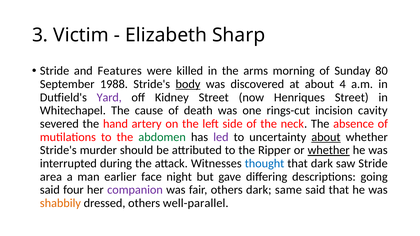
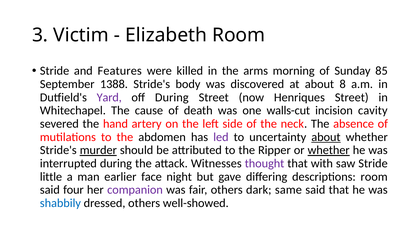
Elizabeth Sharp: Sharp -> Room
80: 80 -> 85
1988: 1988 -> 1388
body underline: present -> none
4: 4 -> 8
off Kidney: Kidney -> During
rings-cut: rings-cut -> walls-cut
abdomen colour: green -> black
murder underline: none -> present
thought colour: blue -> purple
that dark: dark -> with
area: area -> little
descriptions going: going -> room
shabbily colour: orange -> blue
well-parallel: well-parallel -> well-showed
